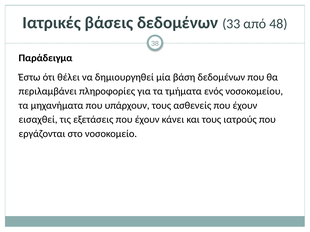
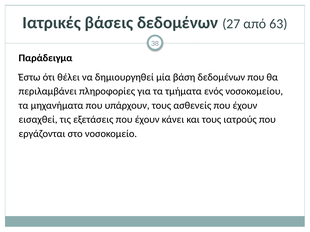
33: 33 -> 27
48: 48 -> 63
